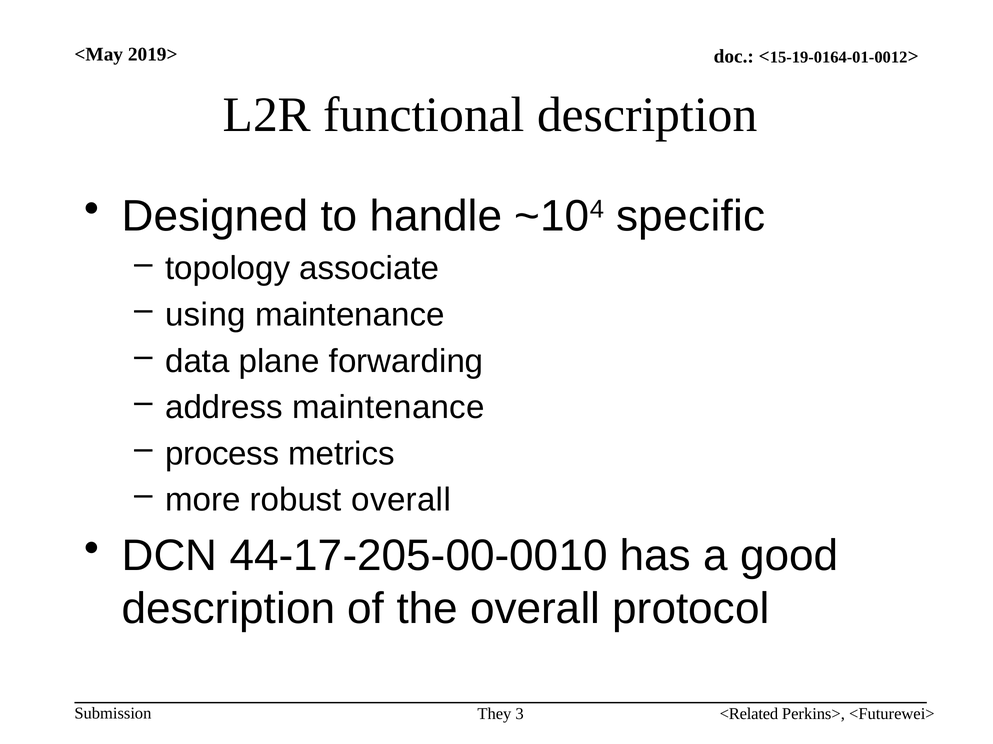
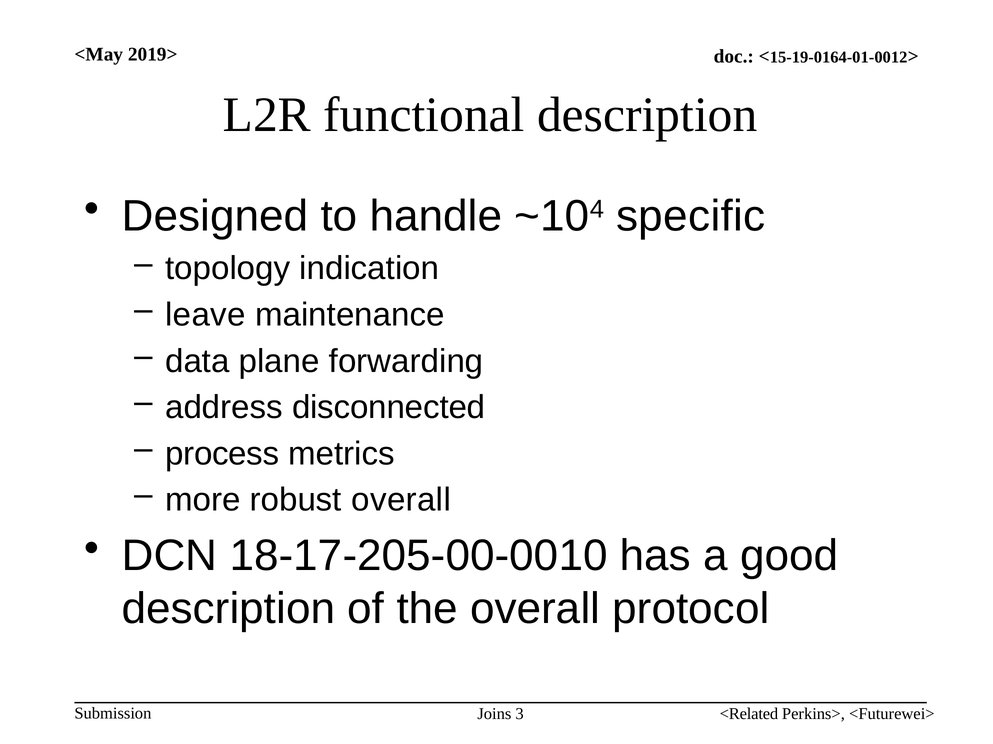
associate: associate -> indication
using: using -> leave
address maintenance: maintenance -> disconnected
44-17-205-00-0010: 44-17-205-00-0010 -> 18-17-205-00-0010
They: They -> Joins
